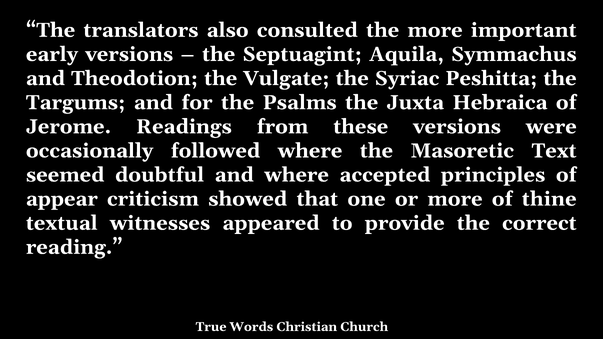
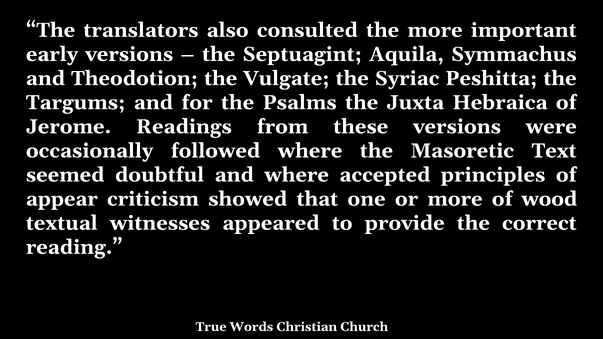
thine: thine -> wood
